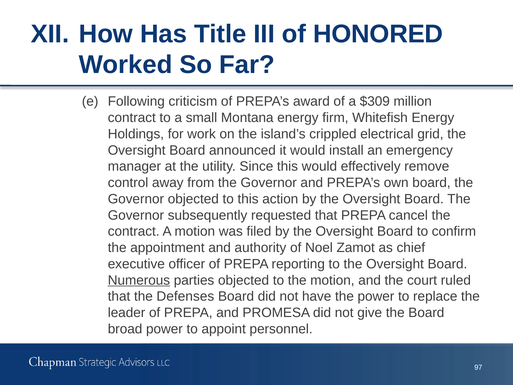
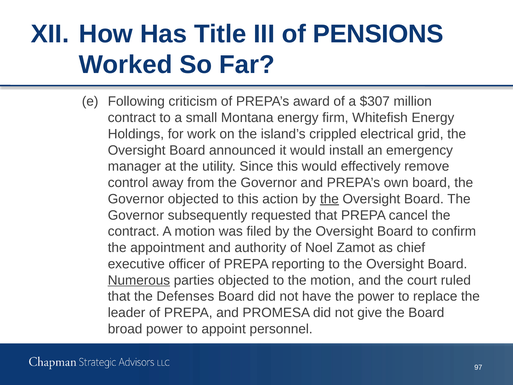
HONORED: HONORED -> PENSIONS
$309: $309 -> $307
the at (329, 199) underline: none -> present
